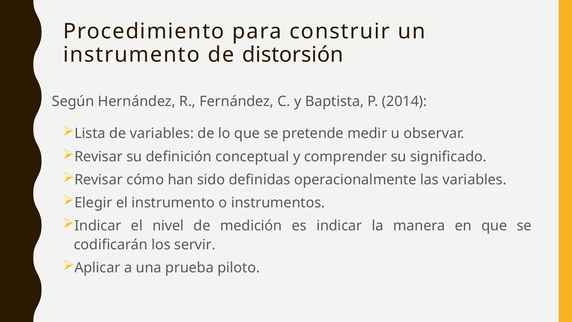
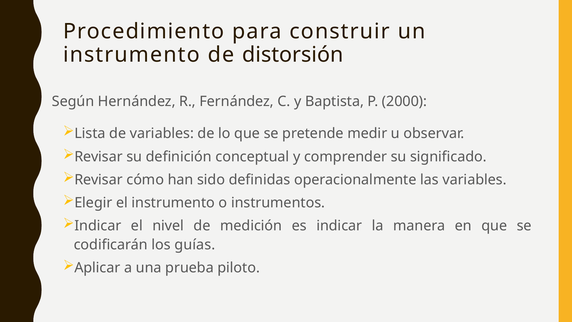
2014: 2014 -> 2000
servir: servir -> guías
